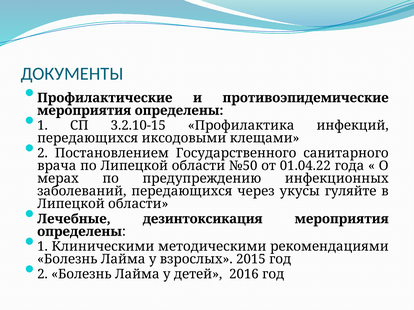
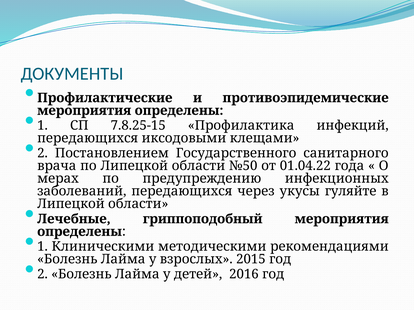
3.2.10-15: 3.2.10-15 -> 7.8.25-15
дезинтоксикация: дезинтоксикация -> гриппоподобный
